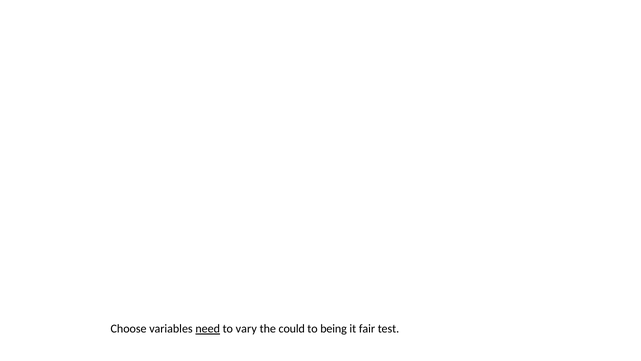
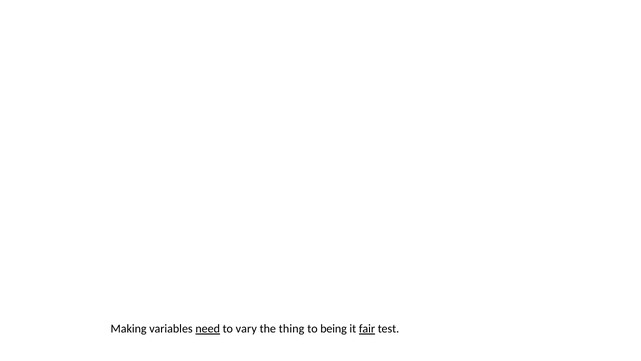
Choose: Choose -> Making
could: could -> thing
fair underline: none -> present
